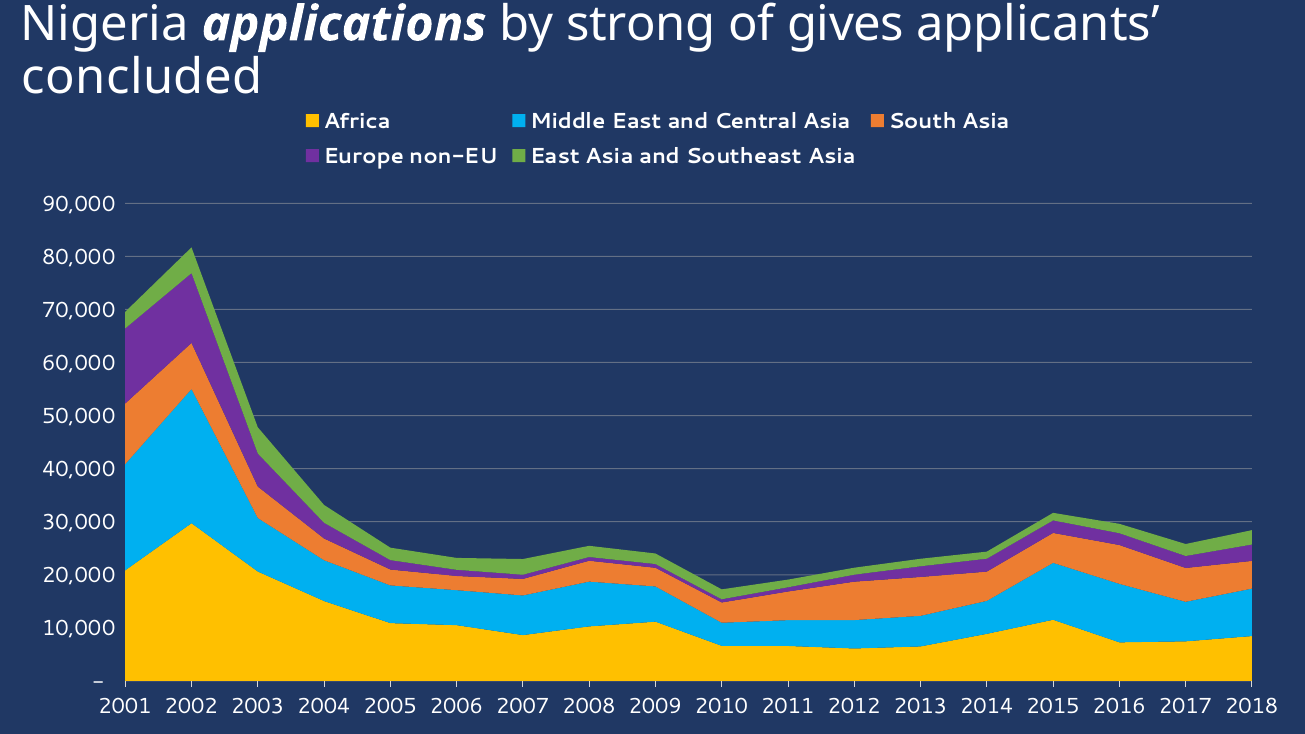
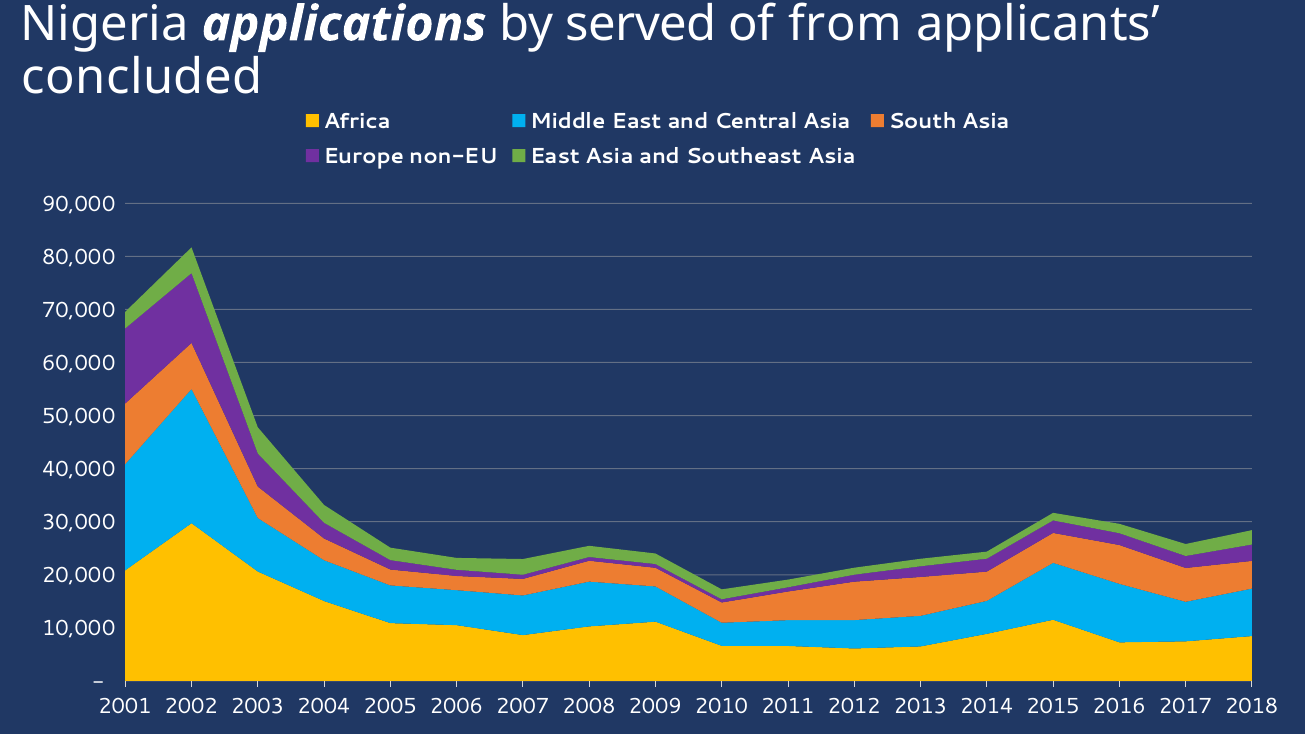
strong: strong -> served
gives: gives -> from
